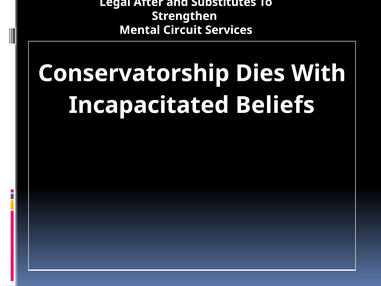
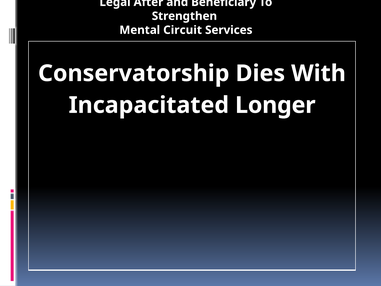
Substitutes: Substitutes -> Beneficiary
Beliefs: Beliefs -> Longer
